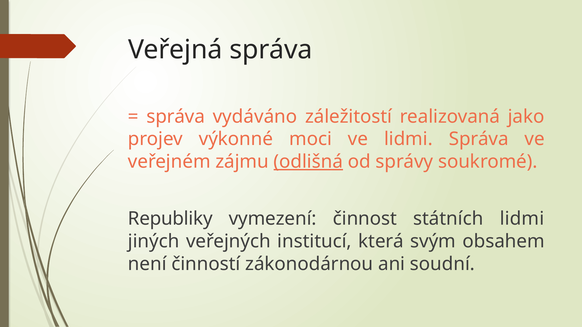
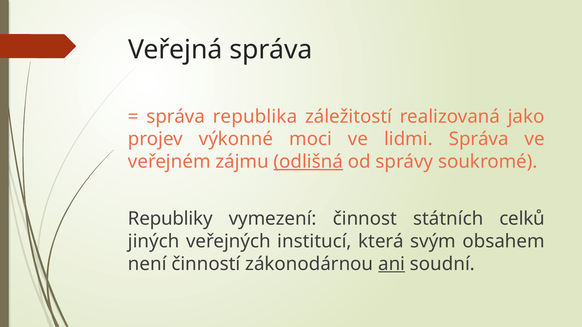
vydáváno: vydáváno -> republika
státních lidmi: lidmi -> celků
ani underline: none -> present
